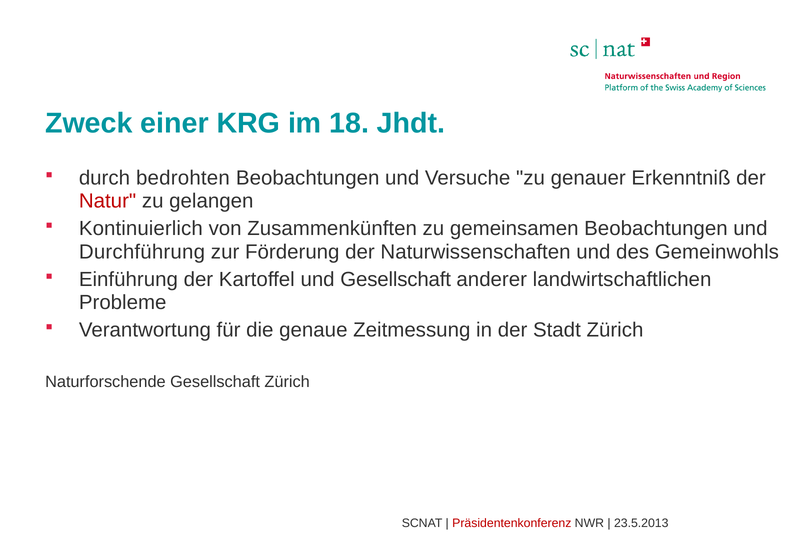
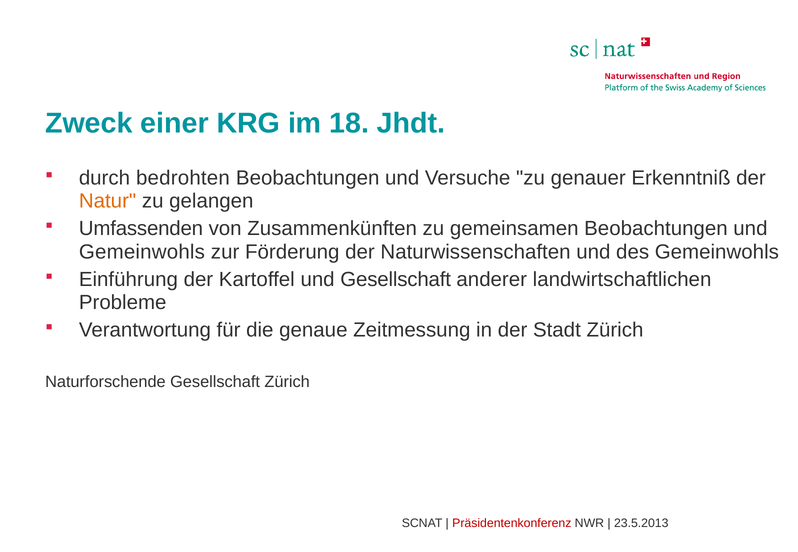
Natur colour: red -> orange
Kontinuierlich: Kontinuierlich -> Umfassenden
Durchführung at (142, 252): Durchführung -> Gemeinwohls
